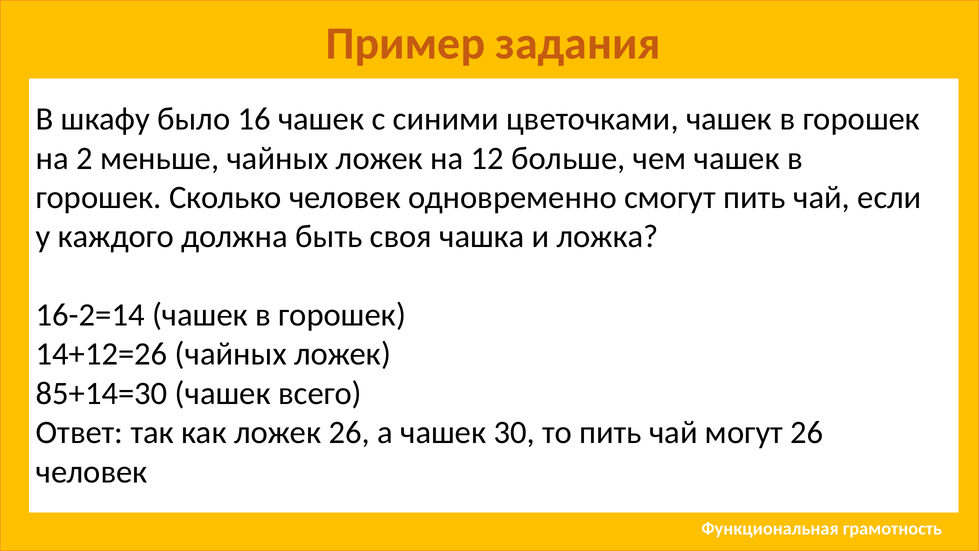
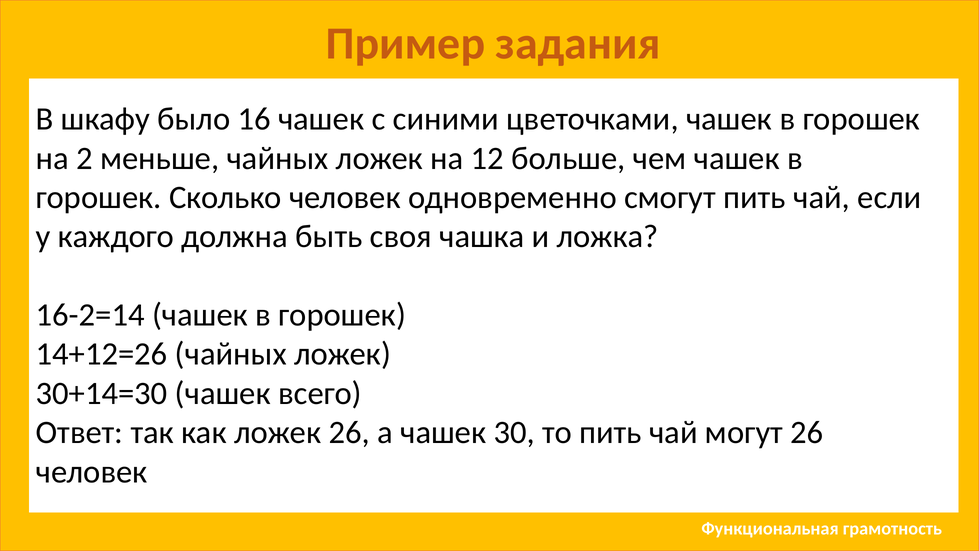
85+14=30: 85+14=30 -> 30+14=30
